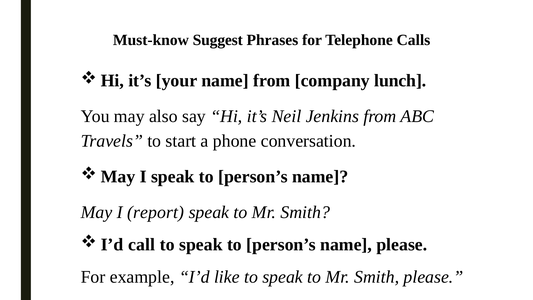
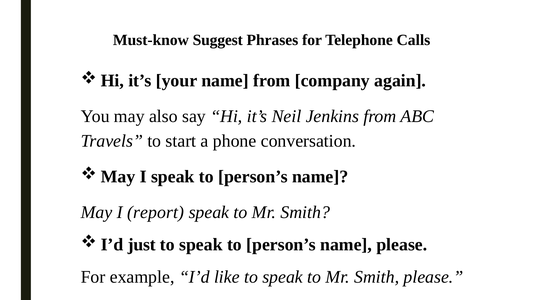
lunch: lunch -> again
call: call -> just
